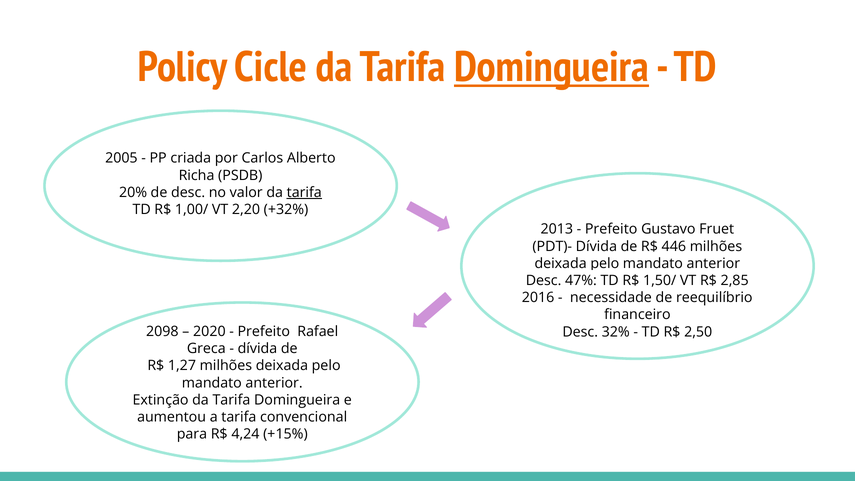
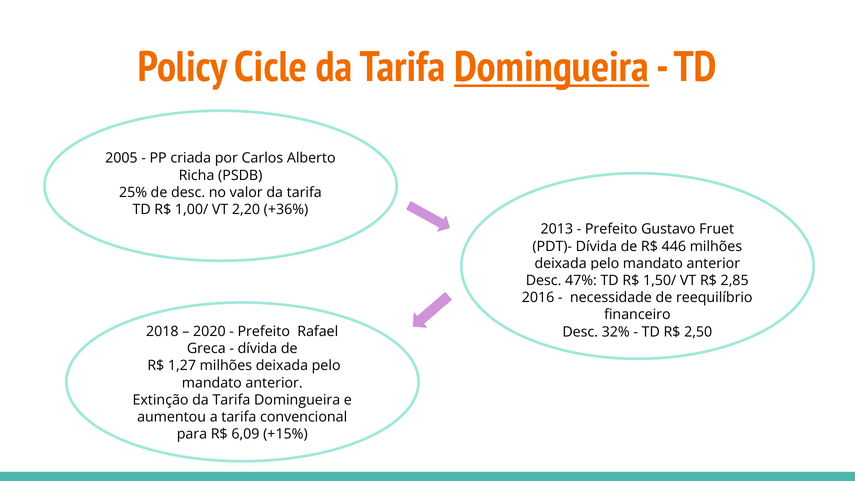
20%: 20% -> 25%
tarifa at (304, 192) underline: present -> none
+32%: +32% -> +36%
2098: 2098 -> 2018
4,24: 4,24 -> 6,09
